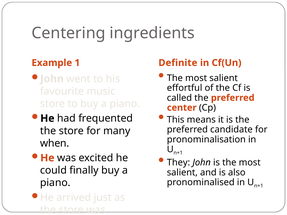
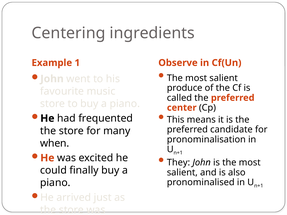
Definite: Definite -> Observe
effortful: effortful -> produce
